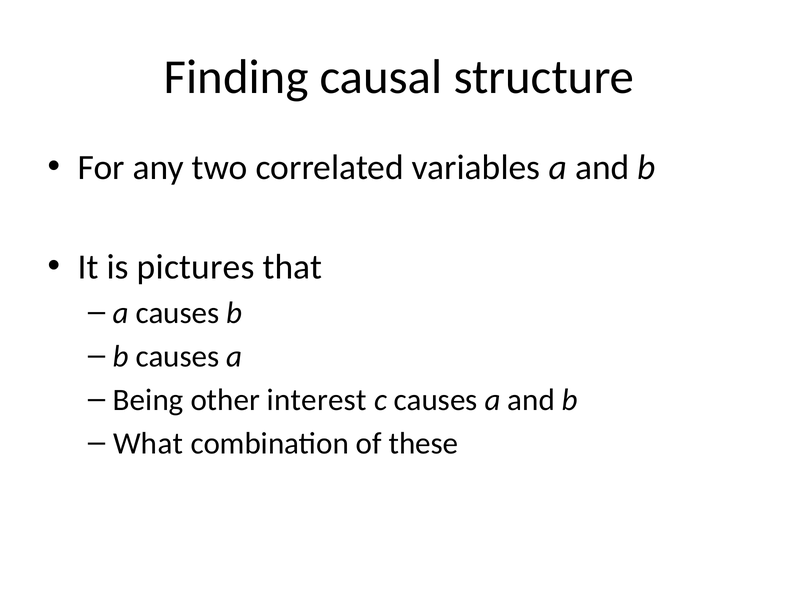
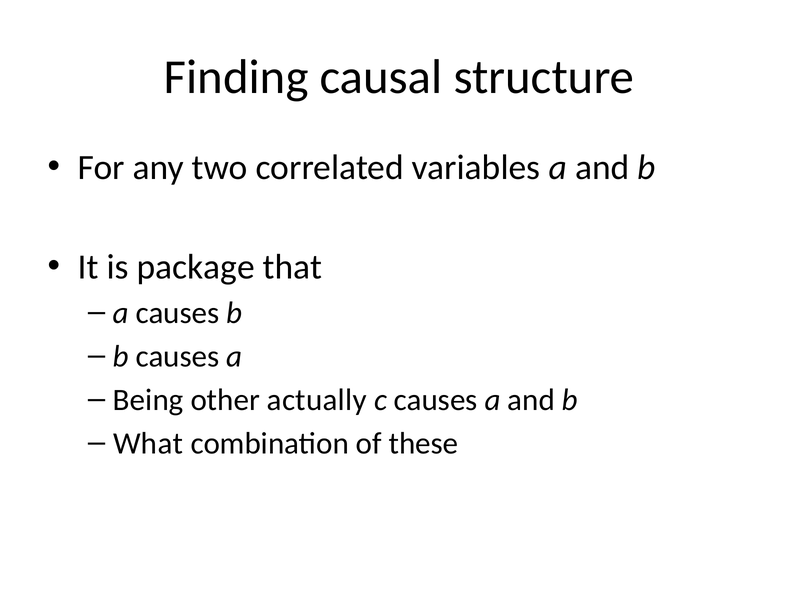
pictures: pictures -> package
interest: interest -> actually
